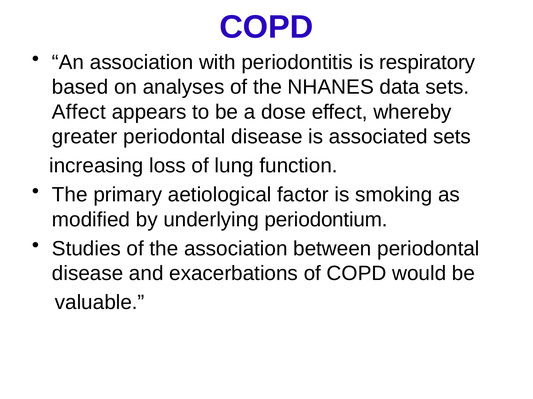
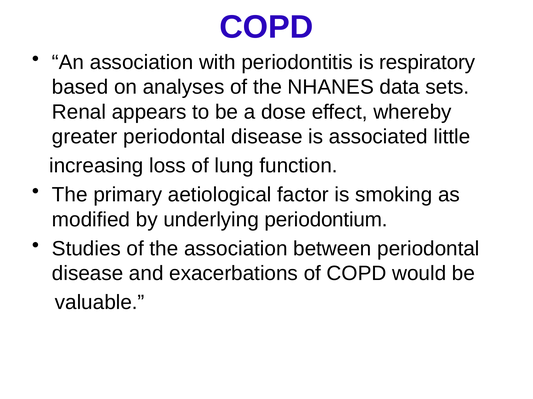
Affect: Affect -> Renal
associated sets: sets -> little
